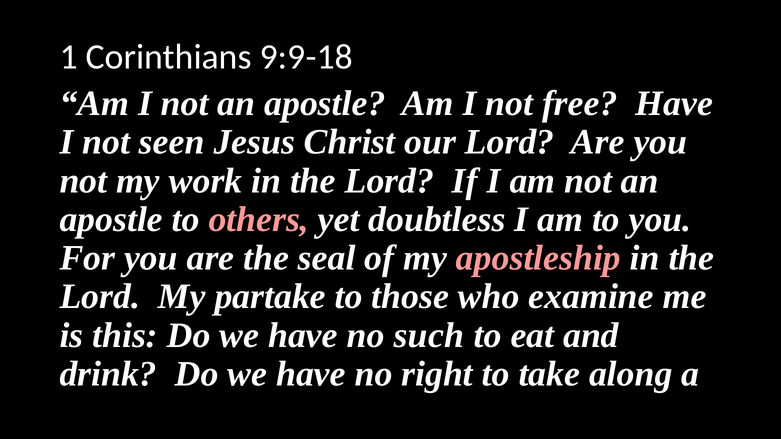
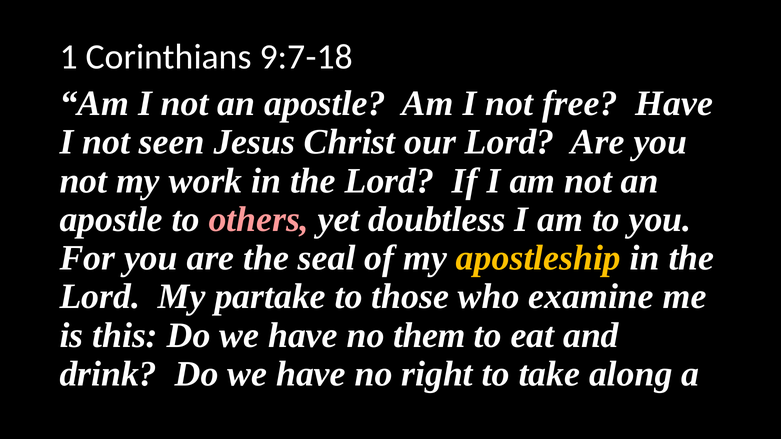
9:9-18: 9:9-18 -> 9:7-18
apostleship colour: pink -> yellow
such: such -> them
